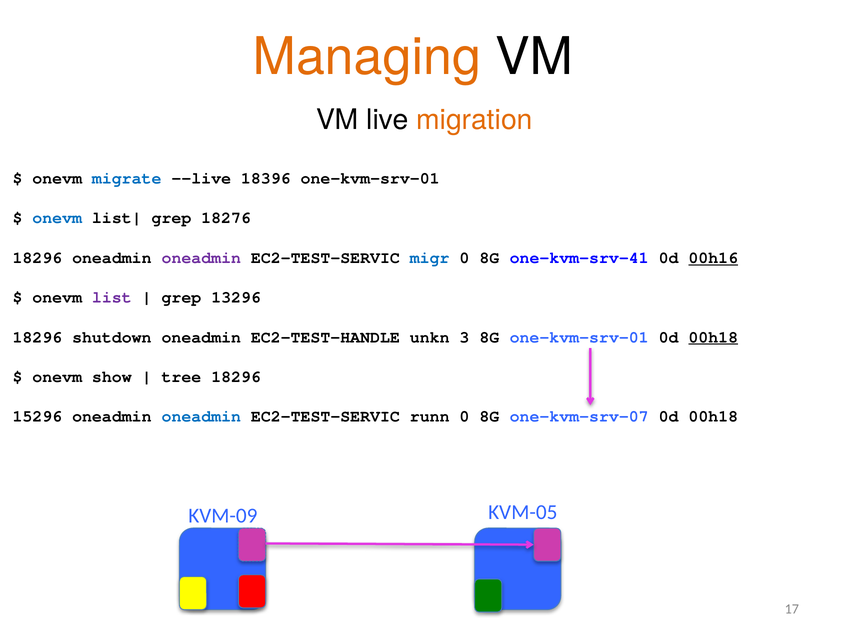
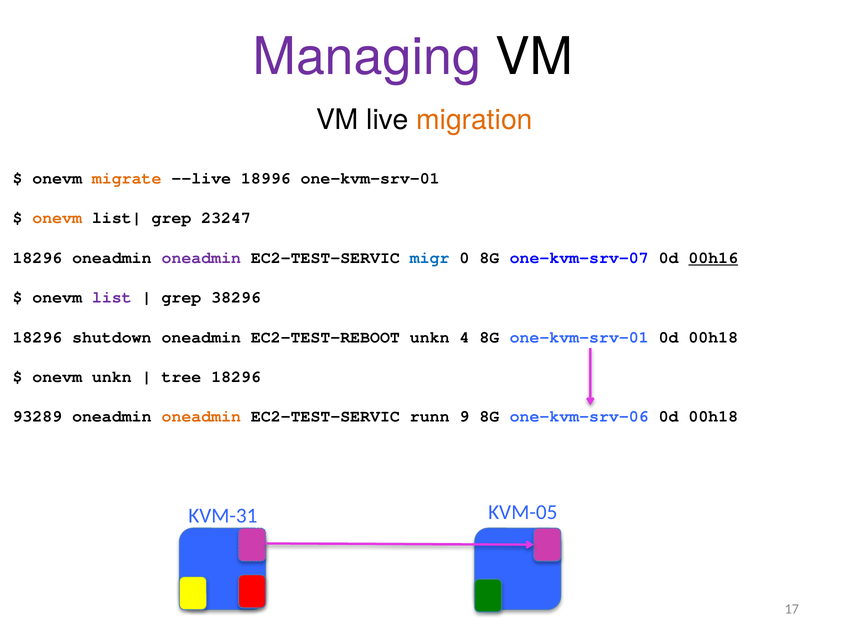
Managing colour: orange -> purple
migrate colour: blue -> orange
18396: 18396 -> 18996
onevm at (57, 218) colour: blue -> orange
18276: 18276 -> 23247
one-kvm-srv-41: one-kvm-srv-41 -> one-kvm-srv-07
13296: 13296 -> 38296
EC2-TEST-HANDLE: EC2-TEST-HANDLE -> EC2-TEST-REBOOT
3: 3 -> 4
00h18 at (713, 337) underline: present -> none
onevm show: show -> unkn
15296: 15296 -> 93289
oneadmin at (201, 416) colour: blue -> orange
runn 0: 0 -> 9
one-kvm-srv-07: one-kvm-srv-07 -> one-kvm-srv-06
KVM-09: KVM-09 -> KVM-31
